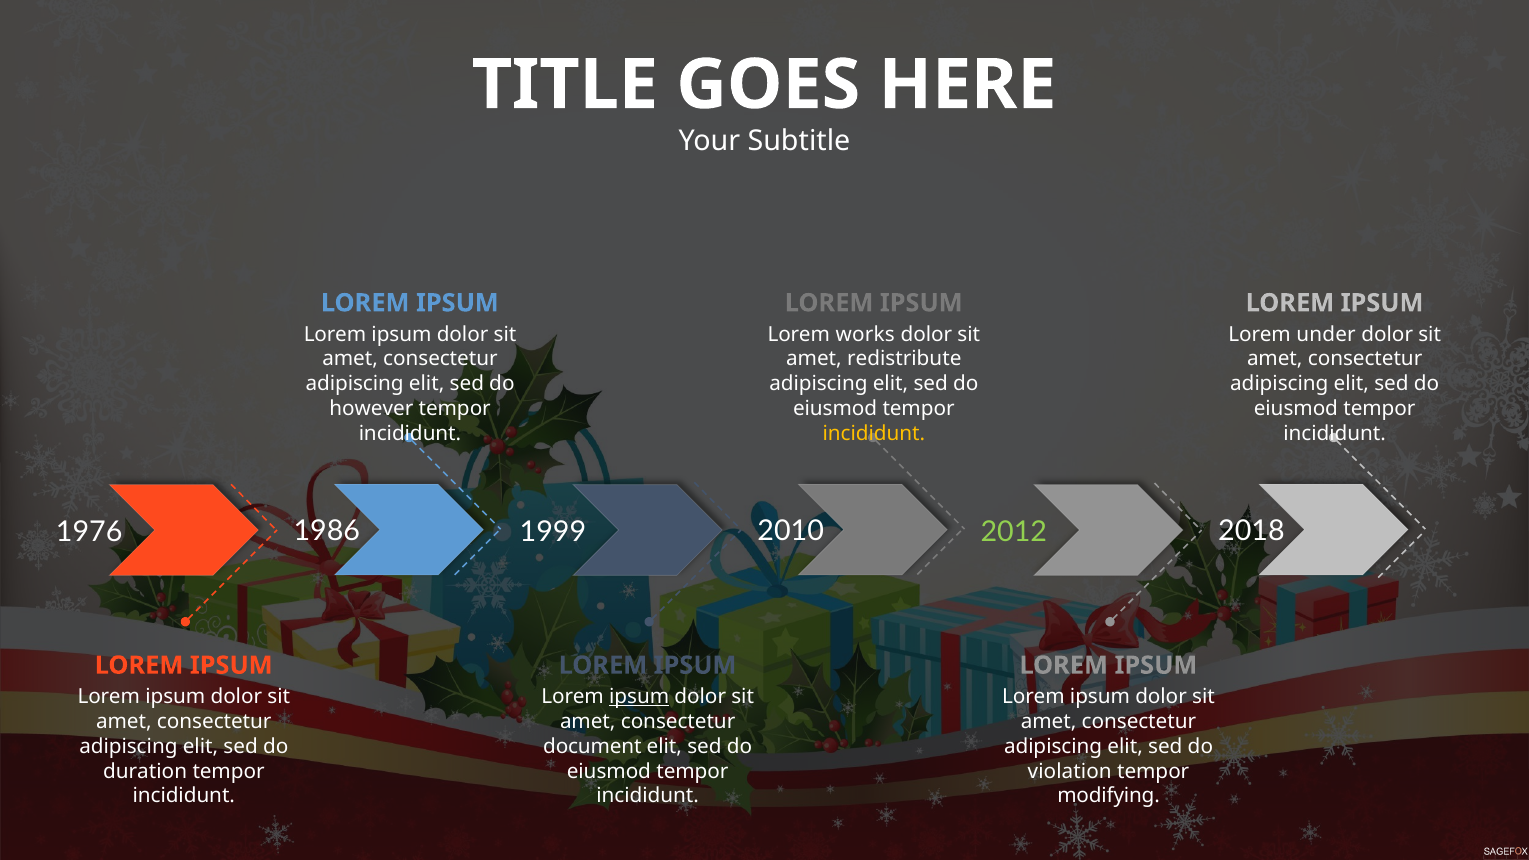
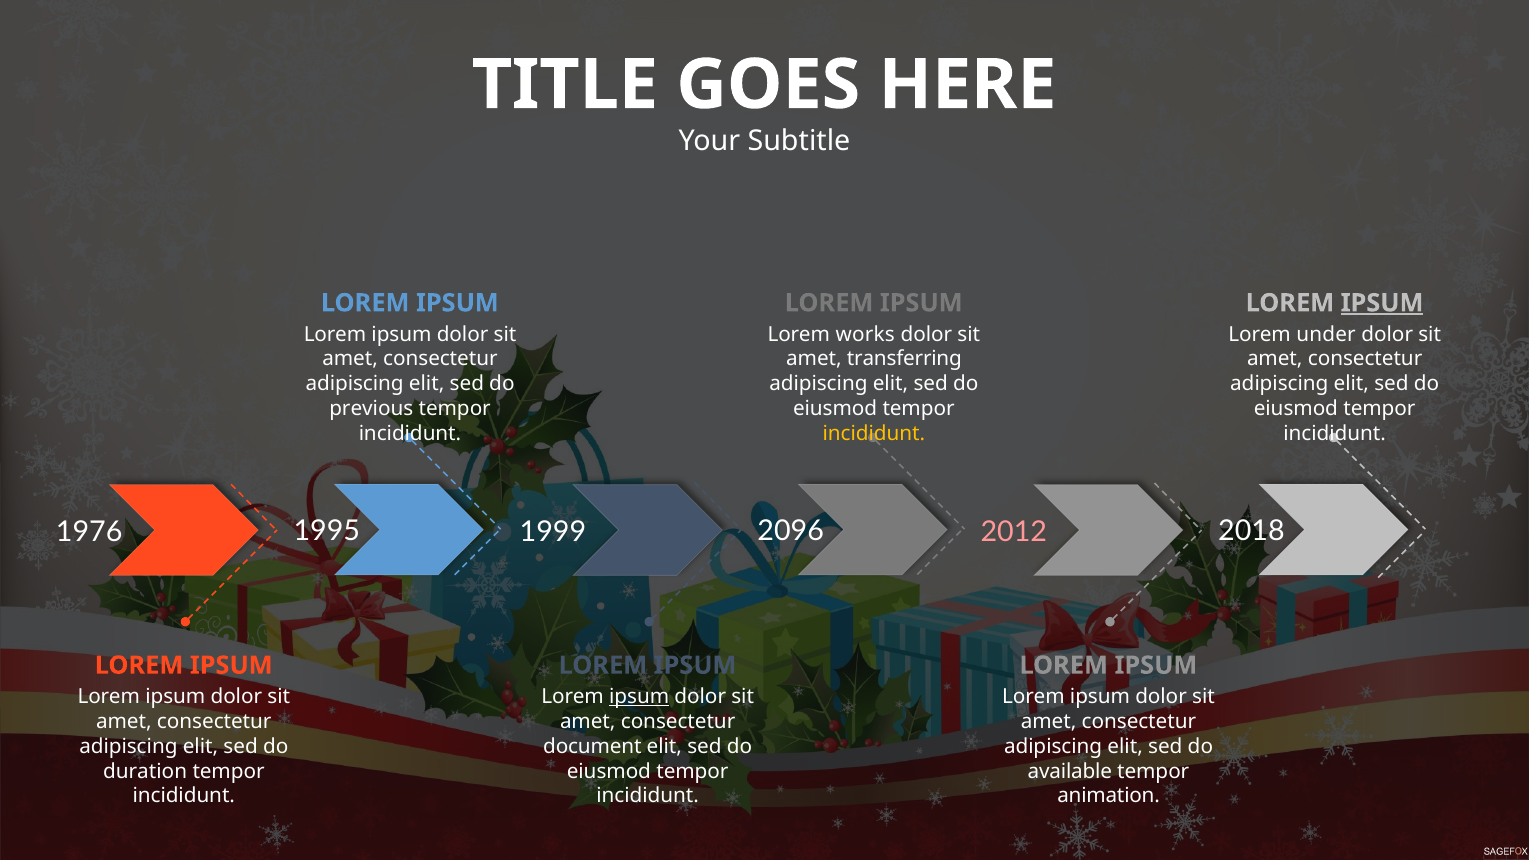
IPSUM at (1382, 303) underline: none -> present
redistribute: redistribute -> transferring
however: however -> previous
1986: 1986 -> 1995
2010: 2010 -> 2096
2012 colour: light green -> pink
violation: violation -> available
modifying: modifying -> animation
